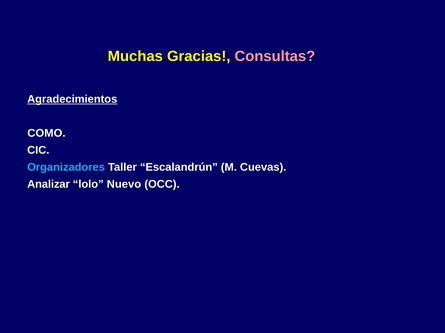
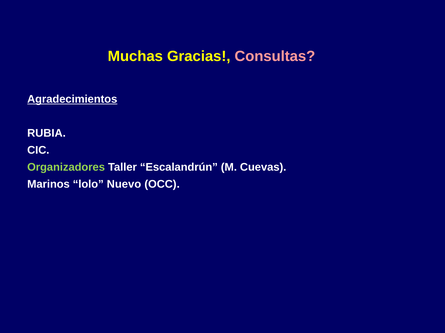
COMO: COMO -> RUBIA
Organizadores colour: light blue -> light green
Analizar: Analizar -> Marinos
